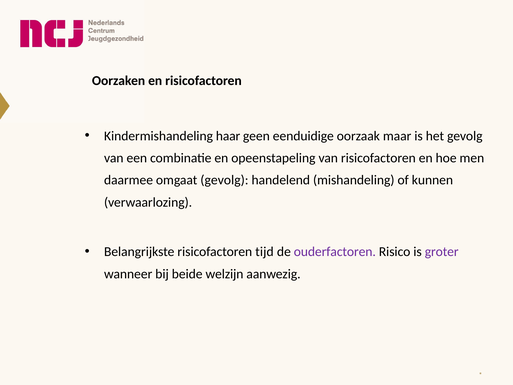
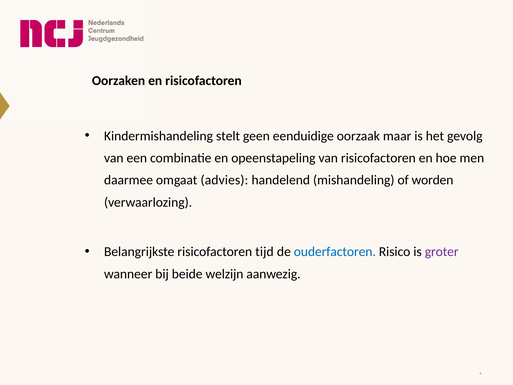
haar: haar -> stelt
omgaat gevolg: gevolg -> advies
kunnen: kunnen -> worden
ouderfactoren colour: purple -> blue
